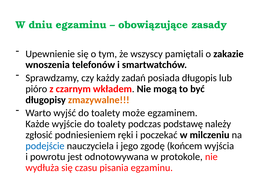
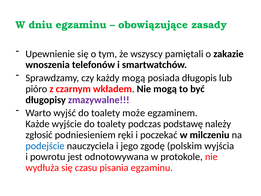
każdy zadań: zadań -> mogą
zmazywalne colour: orange -> purple
końcem: końcem -> polskim
